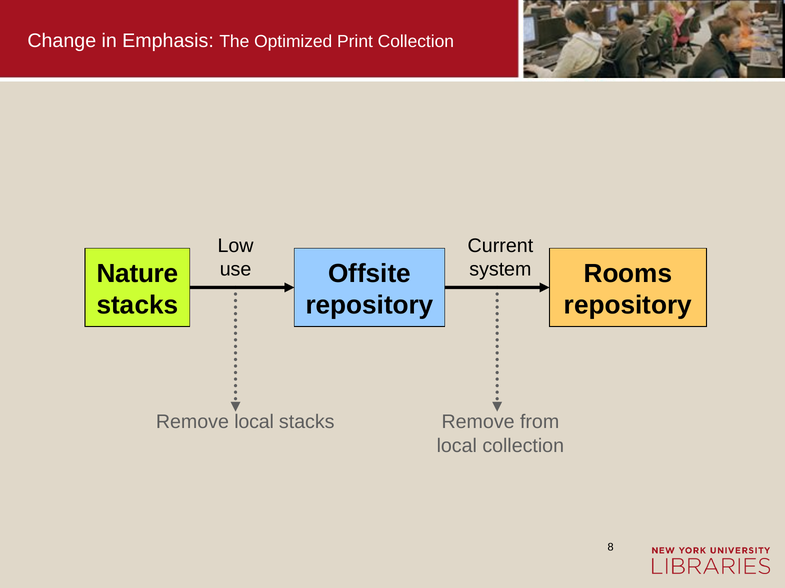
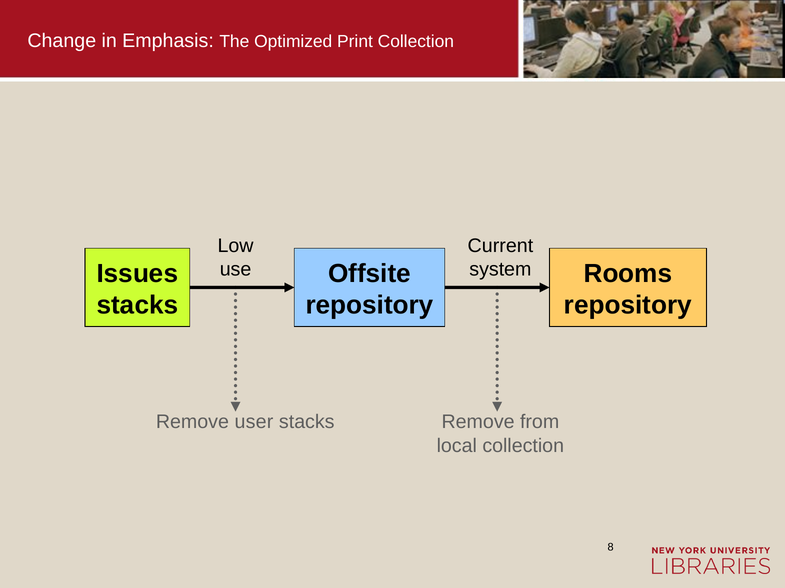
Nature: Nature -> Issues
Remove local: local -> user
